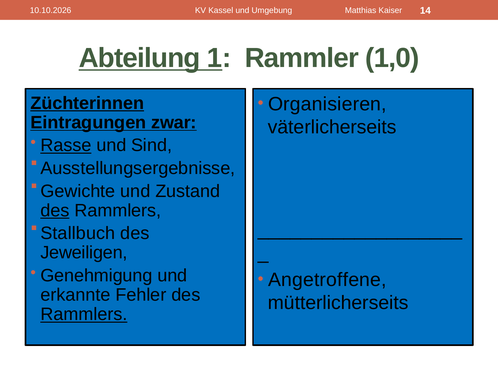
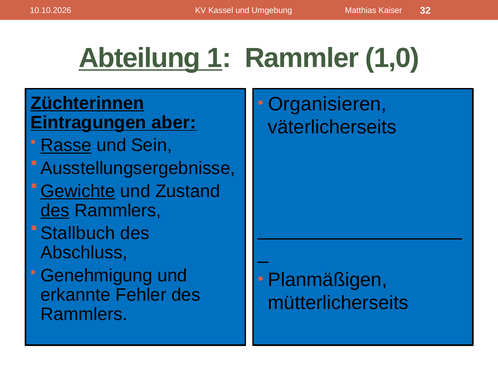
14: 14 -> 32
zwar: zwar -> aber
Sind: Sind -> Sein
Gewichte underline: none -> present
Jeweiligen: Jeweiligen -> Abschluss
Angetroffene: Angetroffene -> Planmäßigen
Rammlers at (84, 315) underline: present -> none
